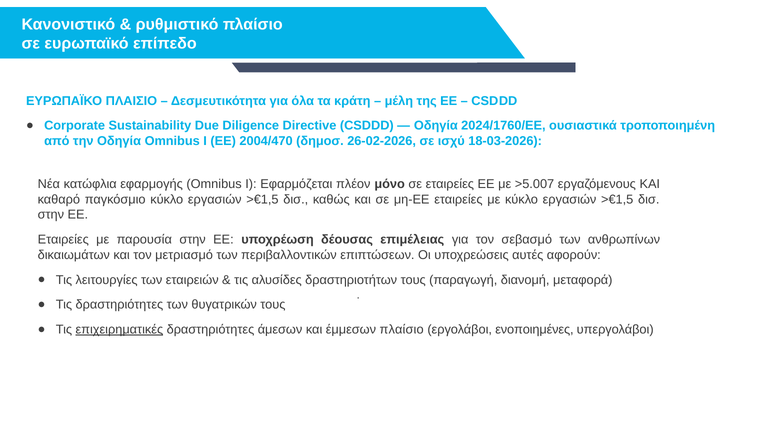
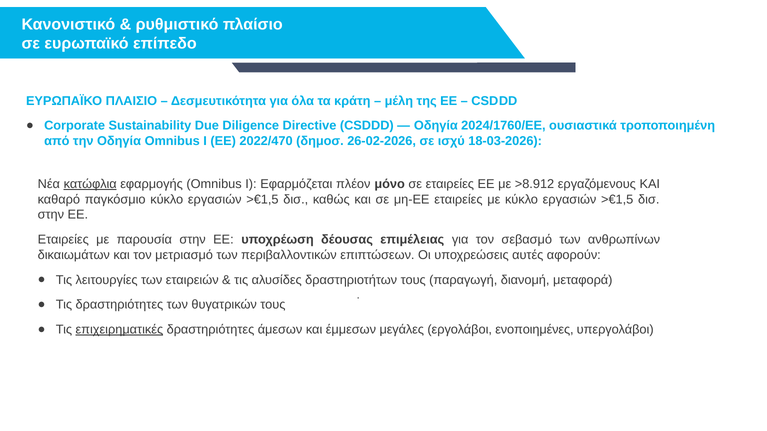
2004/470: 2004/470 -> 2022/470
κατώφλια underline: none -> present
>5.007: >5.007 -> >8.912
έμμεσων πλαίσιο: πλαίσιο -> μεγάλες
